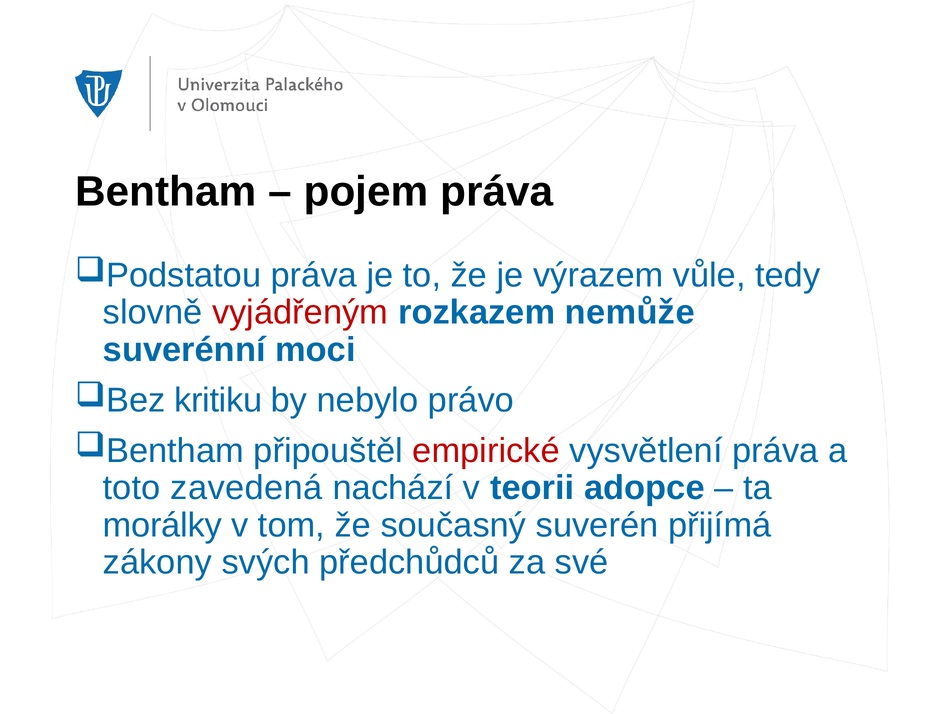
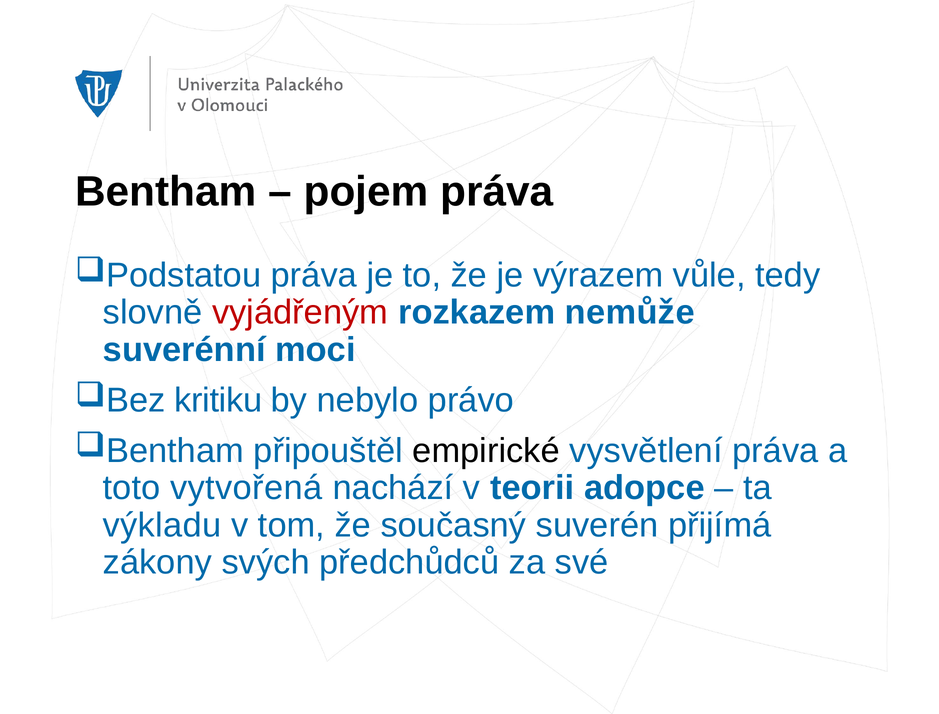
empirické colour: red -> black
zavedená: zavedená -> vytvořená
morálky: morálky -> výkladu
